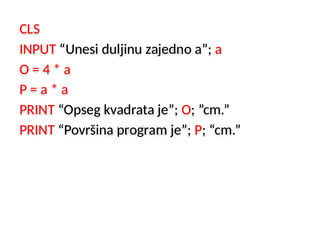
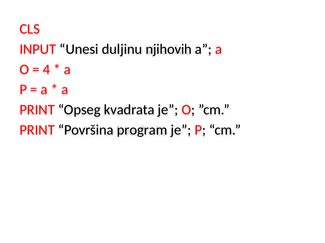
zajedno: zajedno -> njihovih
